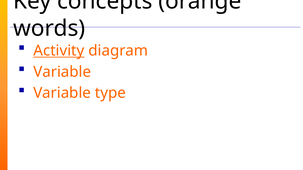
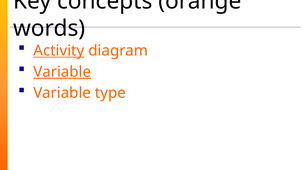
Variable at (62, 72) underline: none -> present
